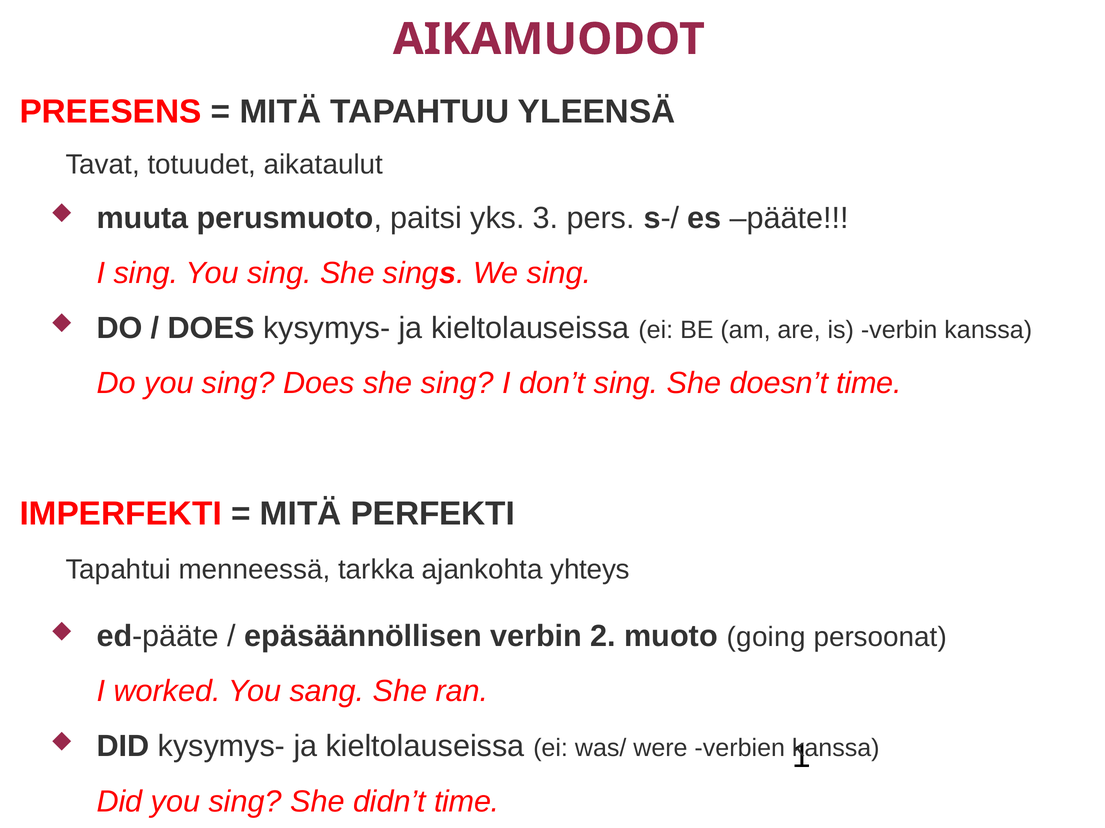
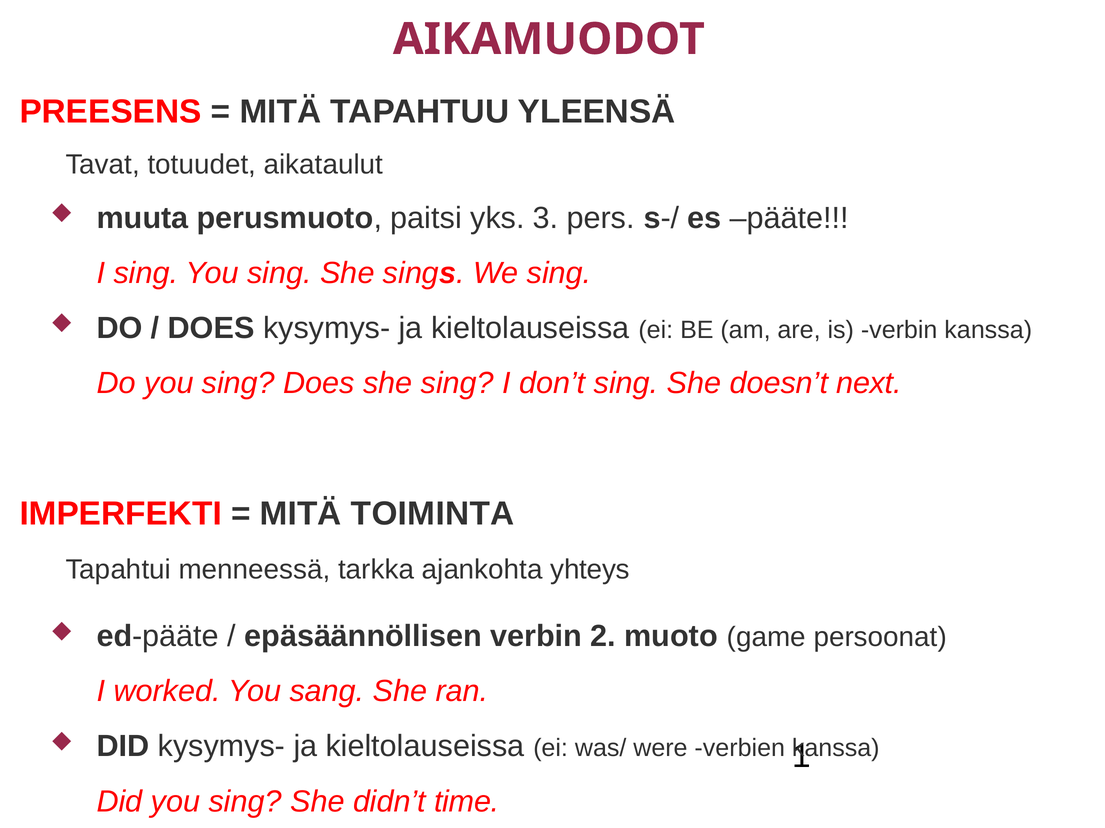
doesn’t time: time -> next
PERFEKTI: PERFEKTI -> TOIMINTA
going: going -> game
